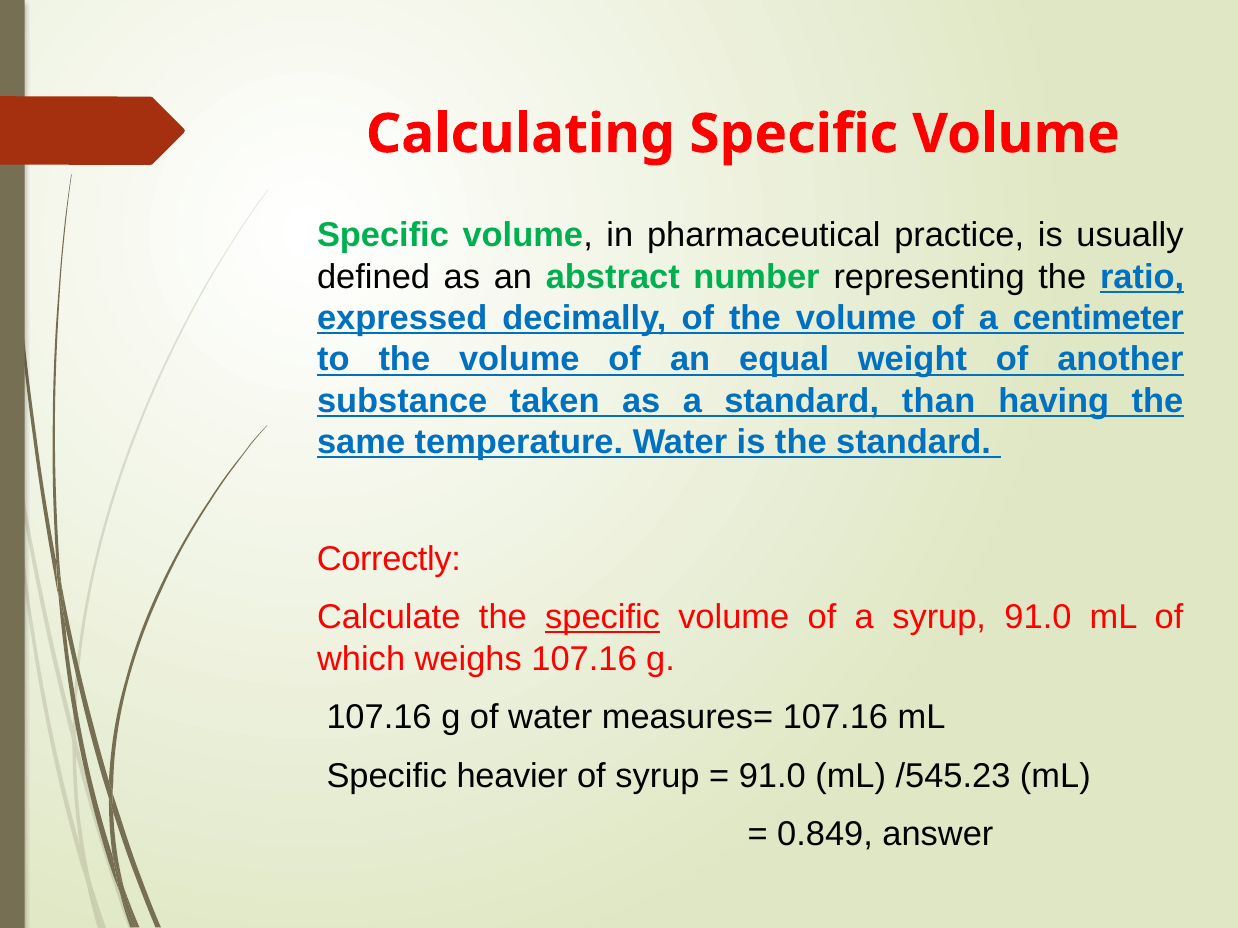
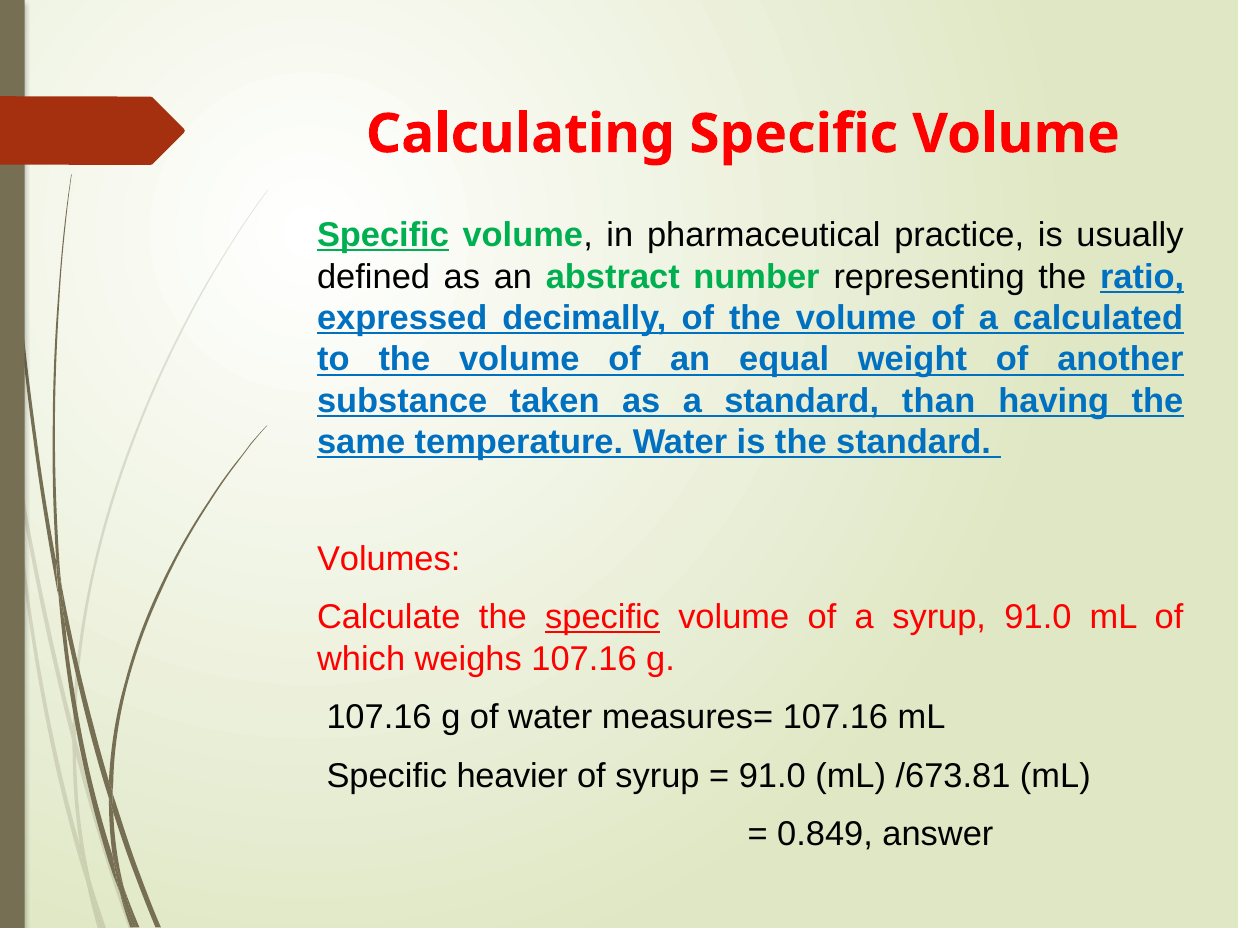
Specific at (383, 236) underline: none -> present
centimeter: centimeter -> calculated
Correctly: Correctly -> Volumes
/545.23: /545.23 -> /673.81
